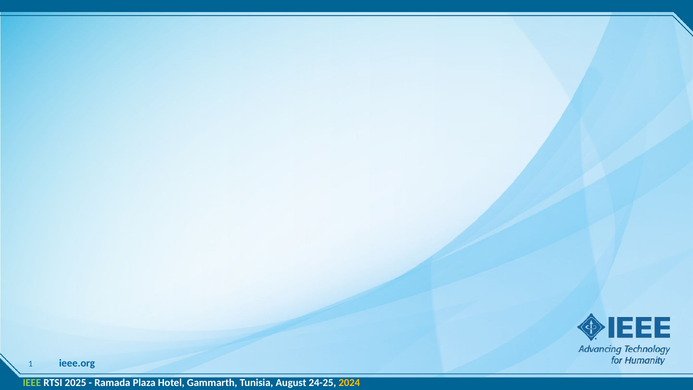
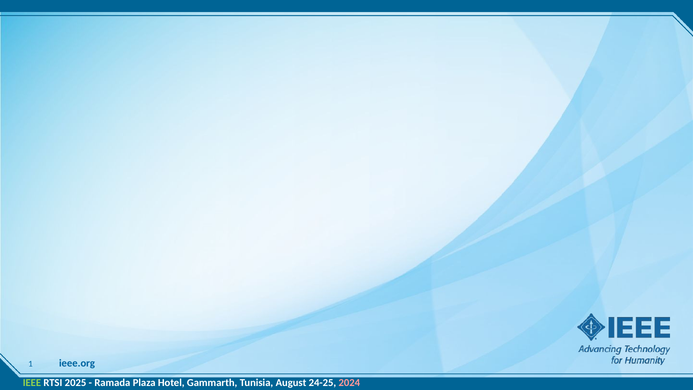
2024 colour: yellow -> pink
